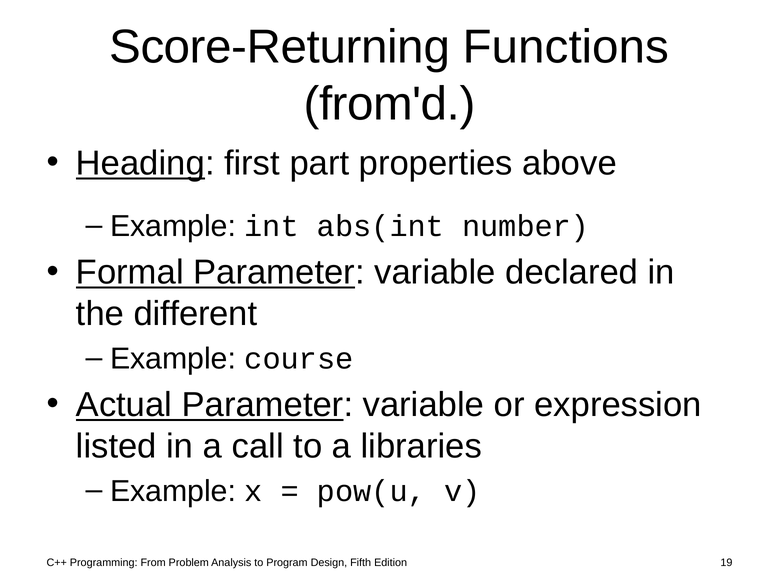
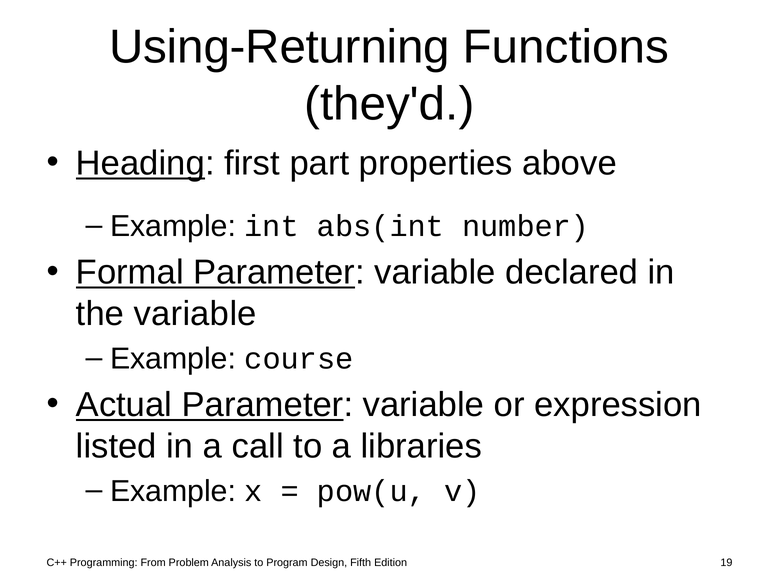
Score-Returning: Score-Returning -> Using-Returning
from'd: from'd -> they'd
the different: different -> variable
